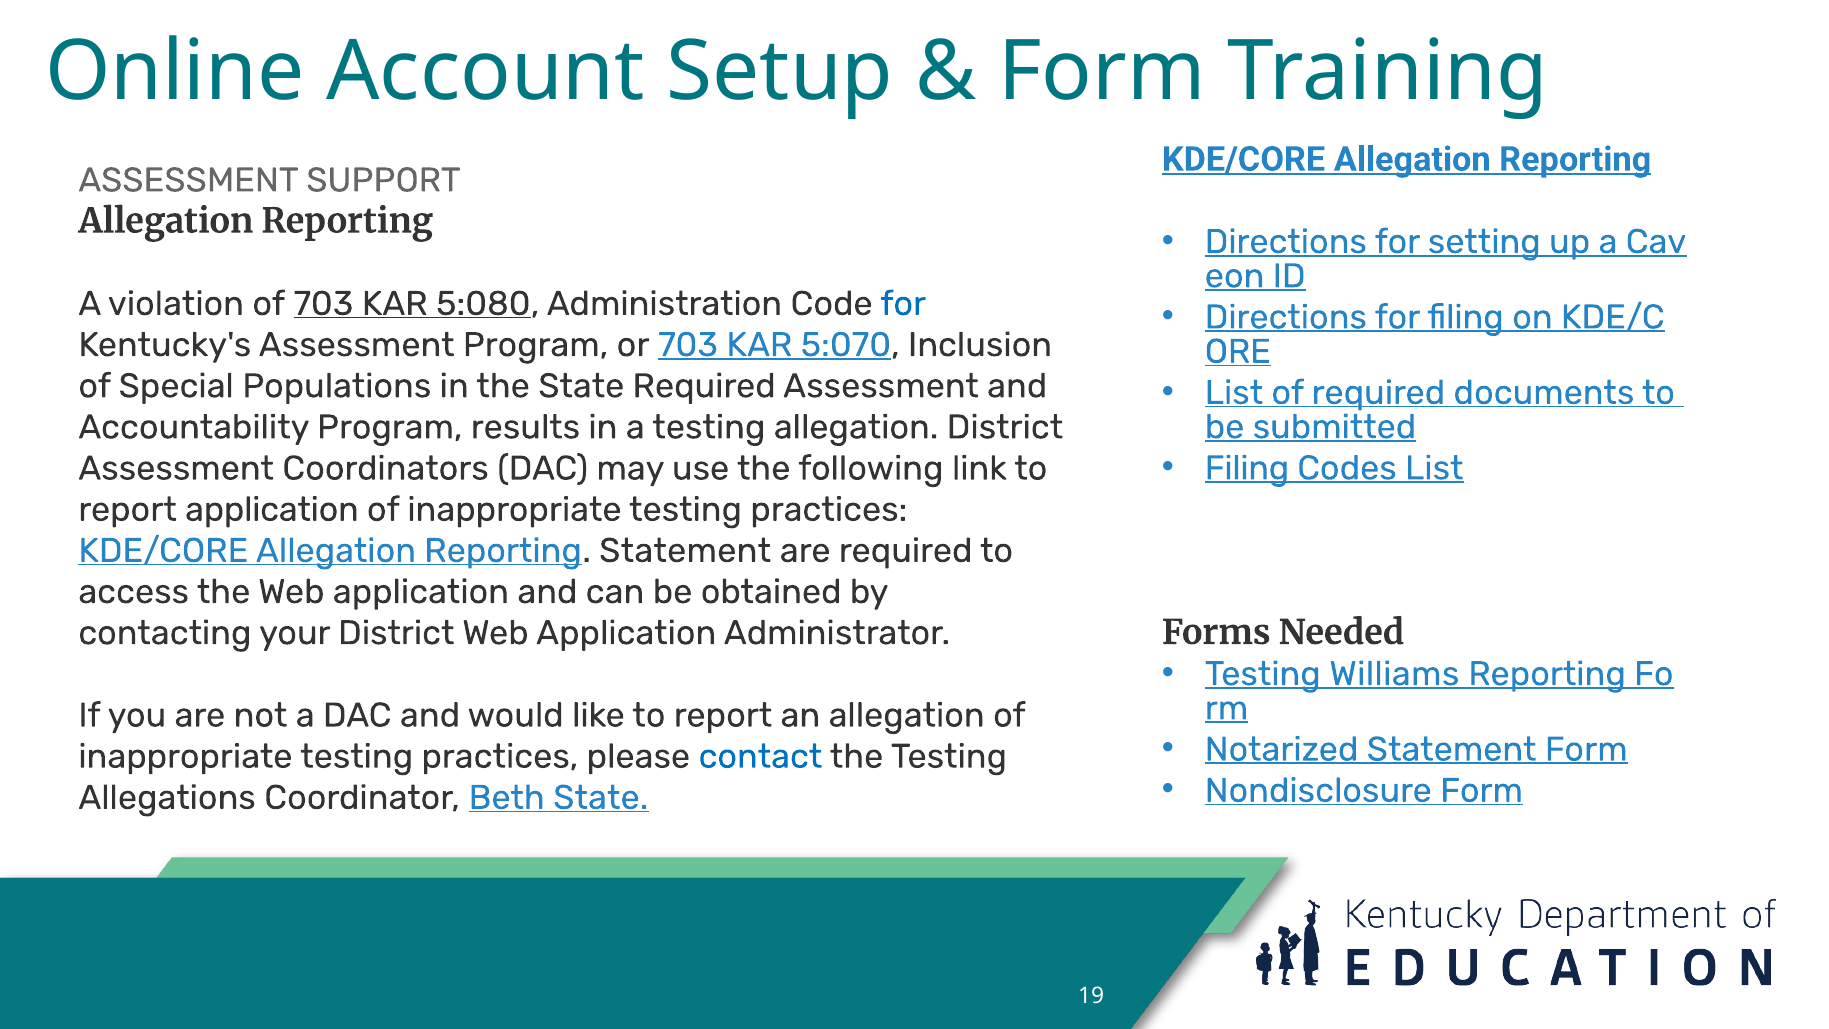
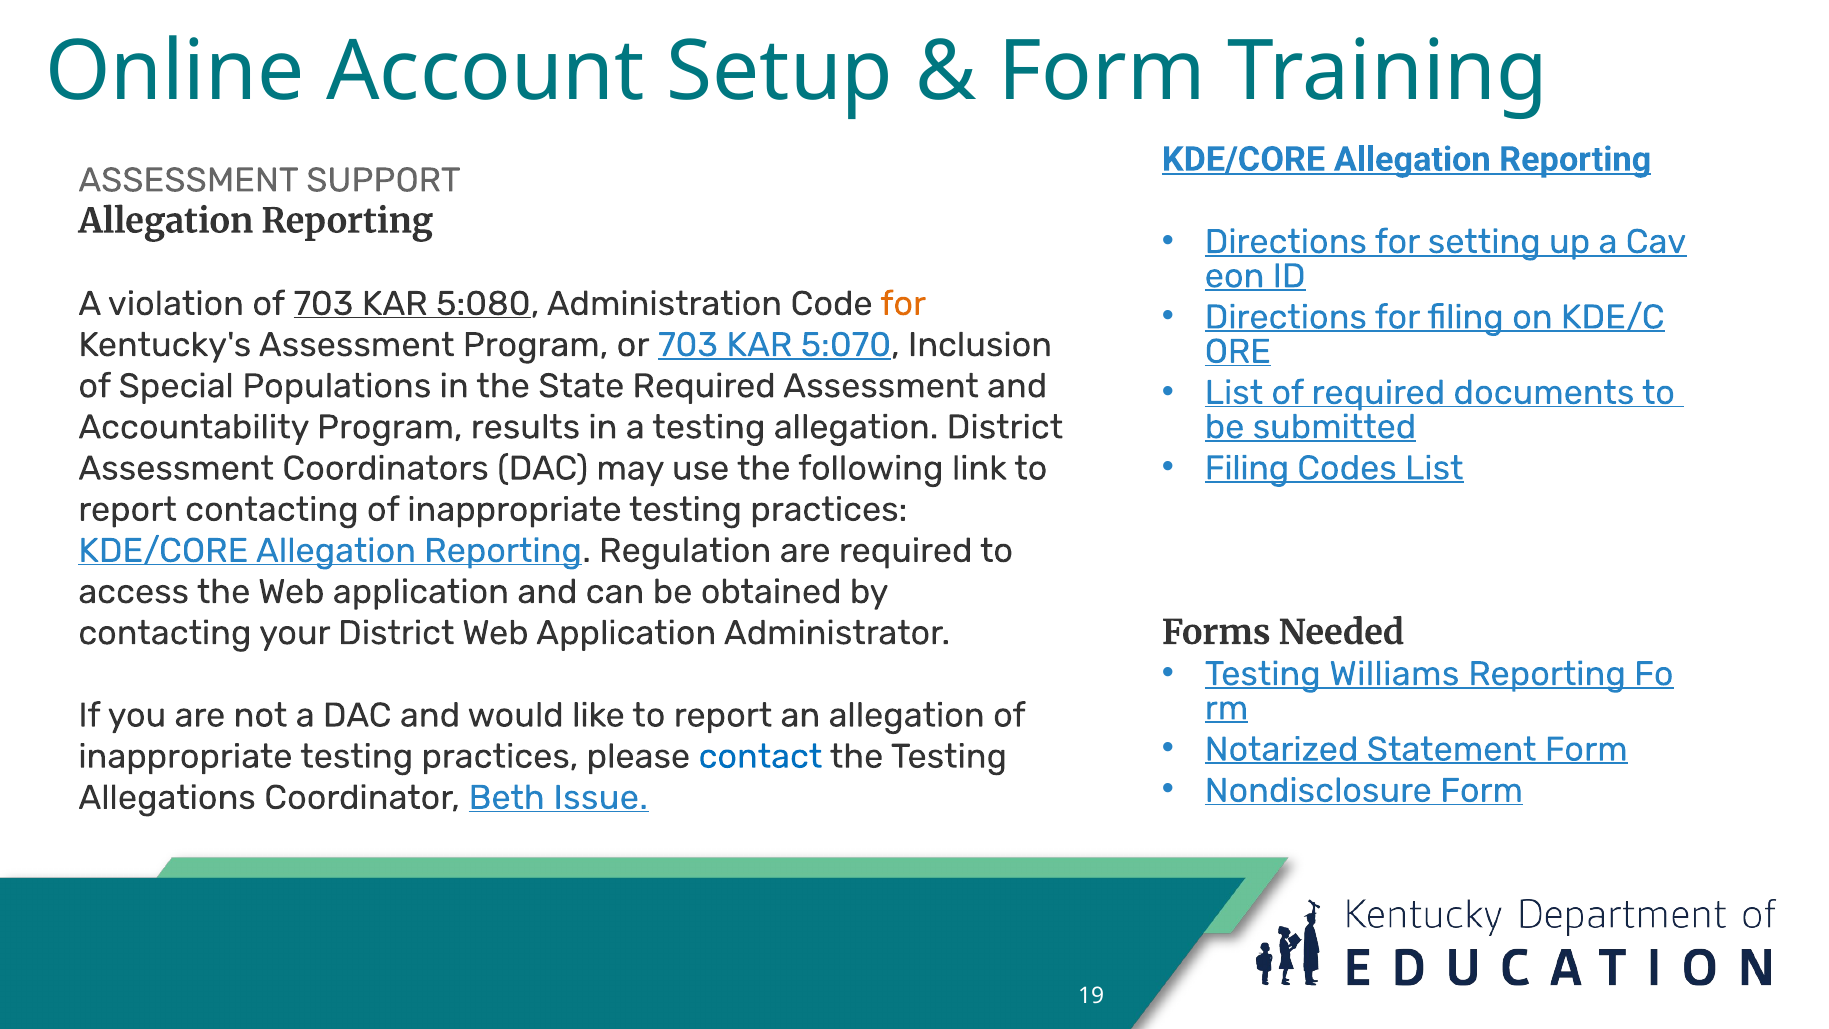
for at (903, 304) colour: blue -> orange
report application: application -> contacting
Reporting Statement: Statement -> Regulation
Beth State: State -> Issue
